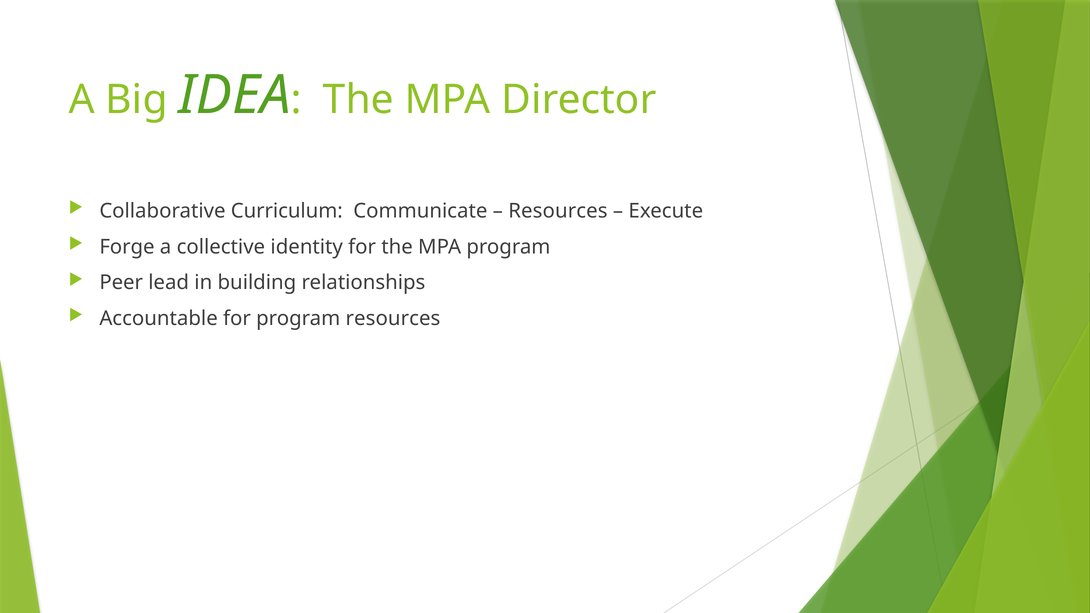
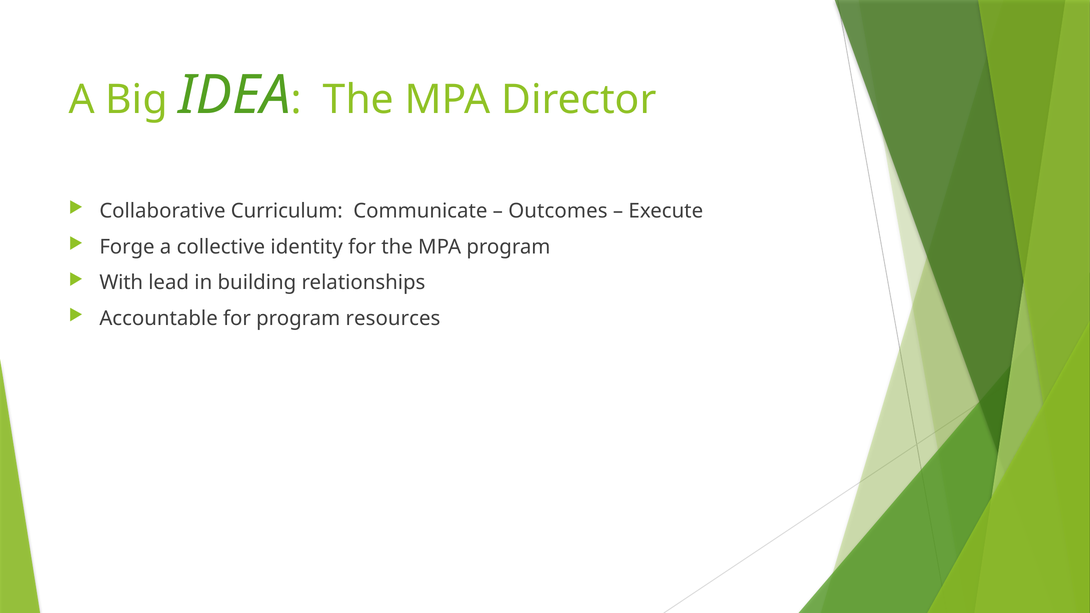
Resources at (558, 211): Resources -> Outcomes
Peer: Peer -> With
